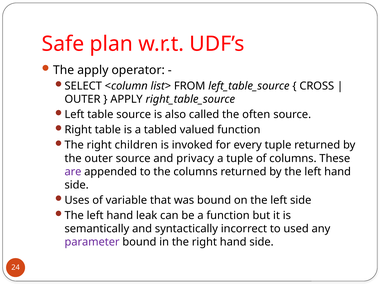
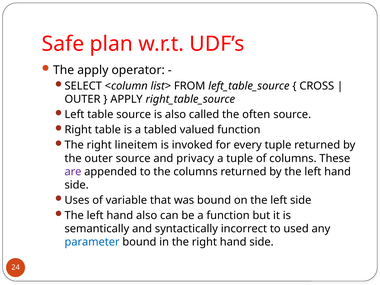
children: children -> lineitem
hand leak: leak -> also
parameter colour: purple -> blue
